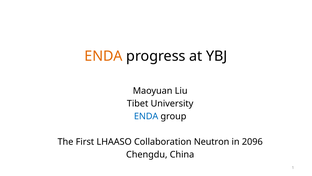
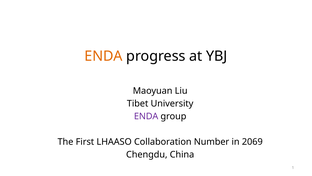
ENDA at (146, 116) colour: blue -> purple
Neutron: Neutron -> Number
2096: 2096 -> 2069
